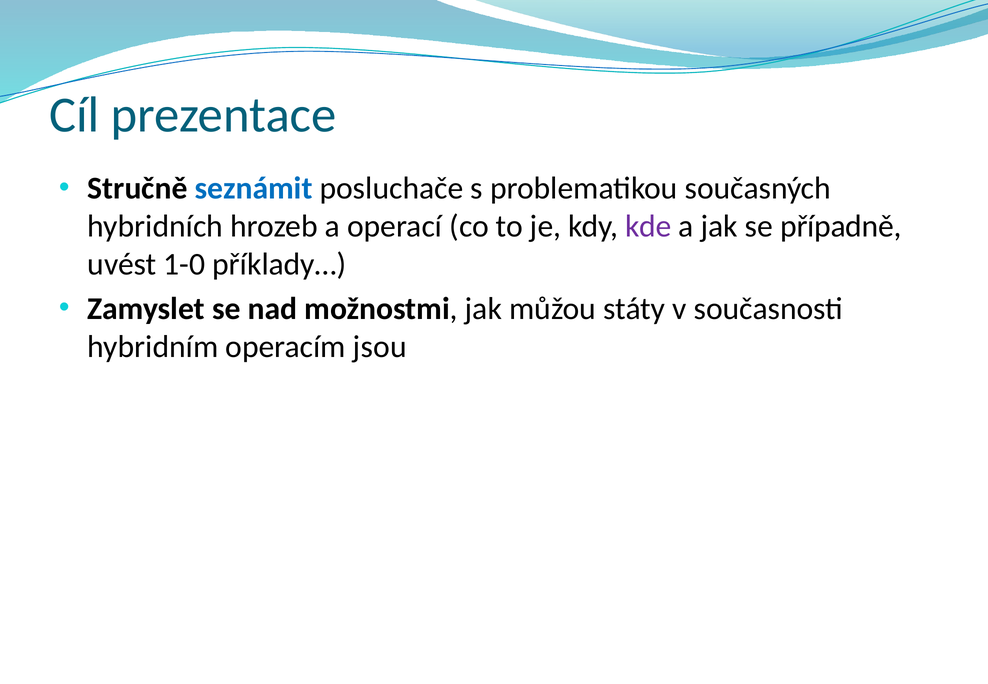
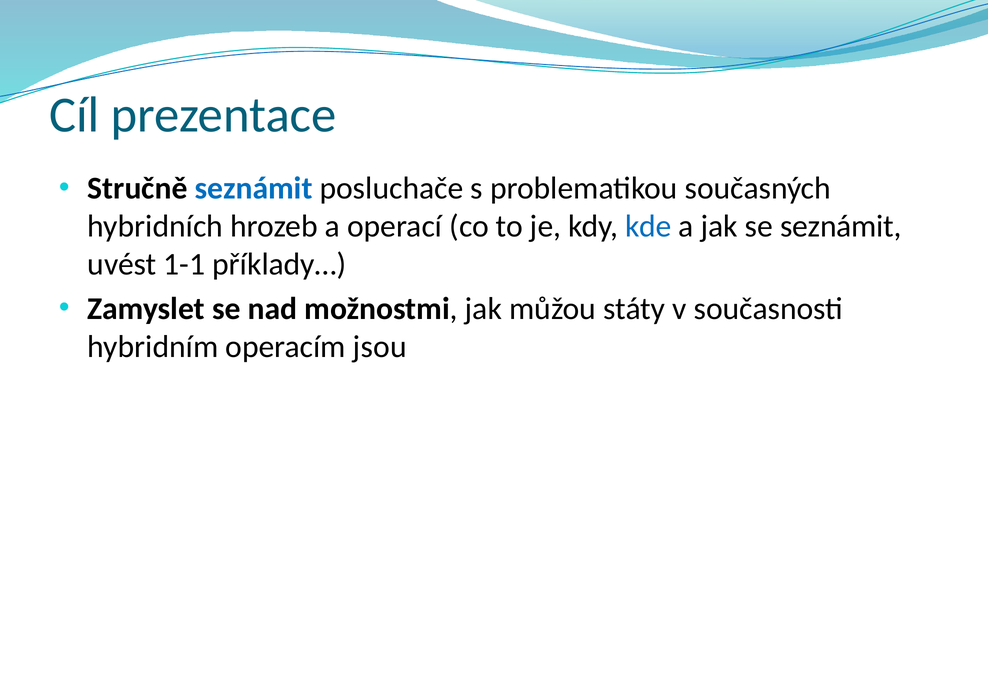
kde colour: purple -> blue
se případně: případně -> seznámit
1-0: 1-0 -> 1-1
